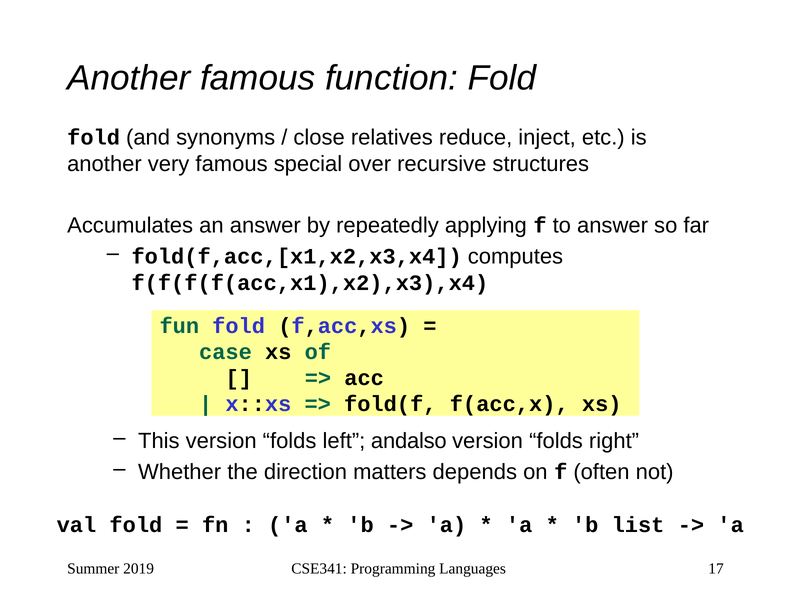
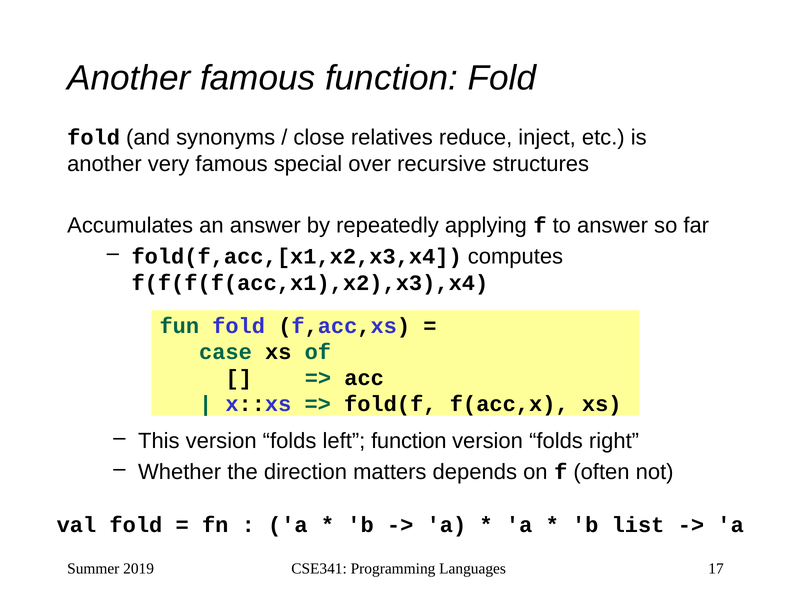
left andalso: andalso -> function
